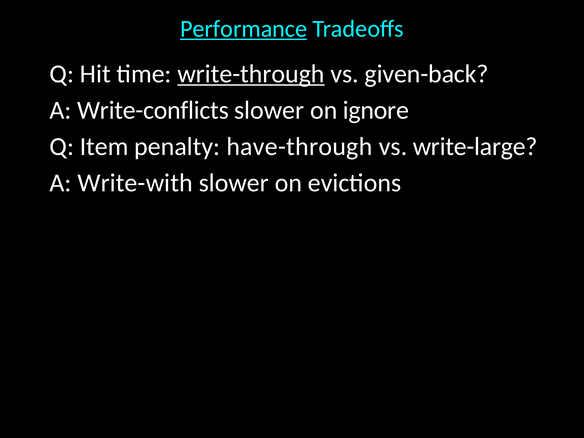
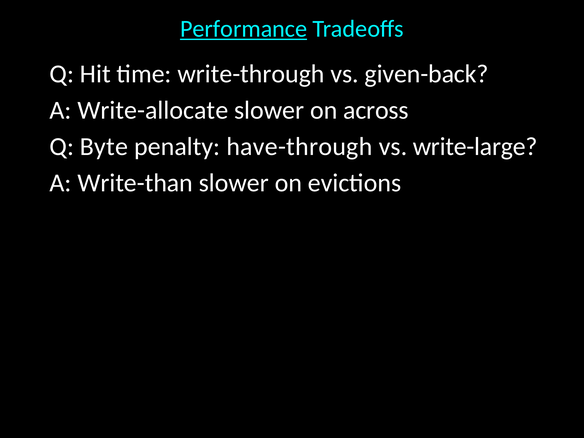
write-through underline: present -> none
Write-conflicts: Write-conflicts -> Write-allocate
ignore: ignore -> across
Item: Item -> Byte
Write-with: Write-with -> Write-than
